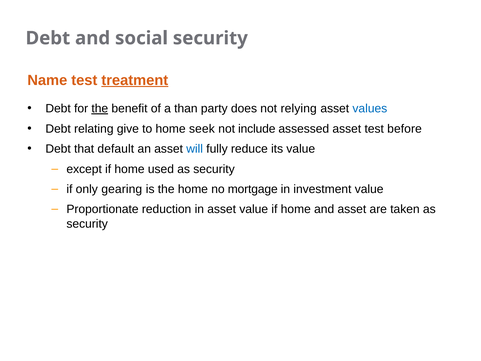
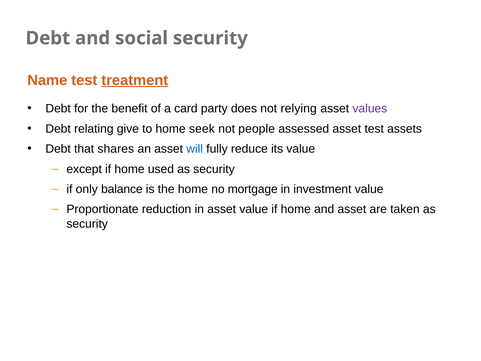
the at (100, 109) underline: present -> none
than: than -> card
values colour: blue -> purple
include: include -> people
before: before -> assets
default: default -> shares
gearing: gearing -> balance
